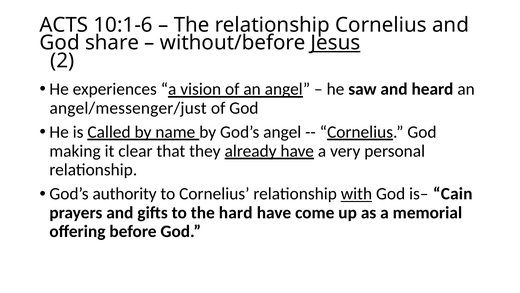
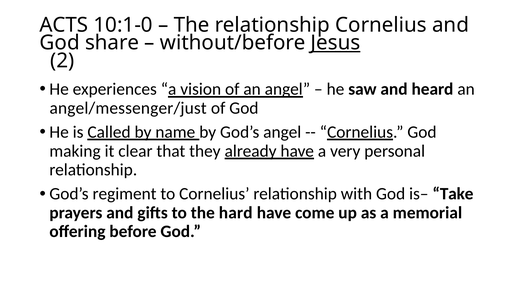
10:1-6: 10:1-6 -> 10:1-0
authority: authority -> regiment
with underline: present -> none
Cain: Cain -> Take
